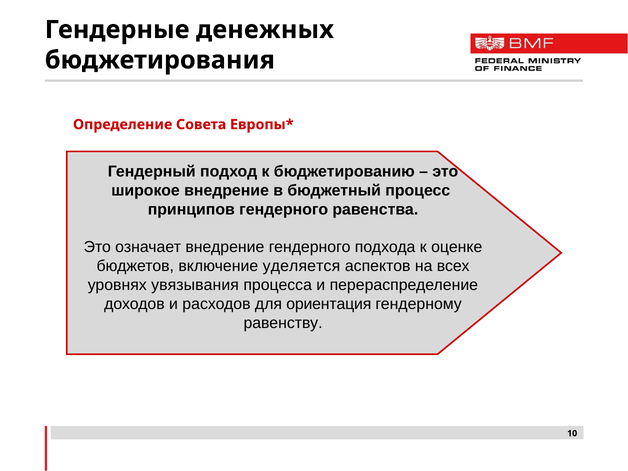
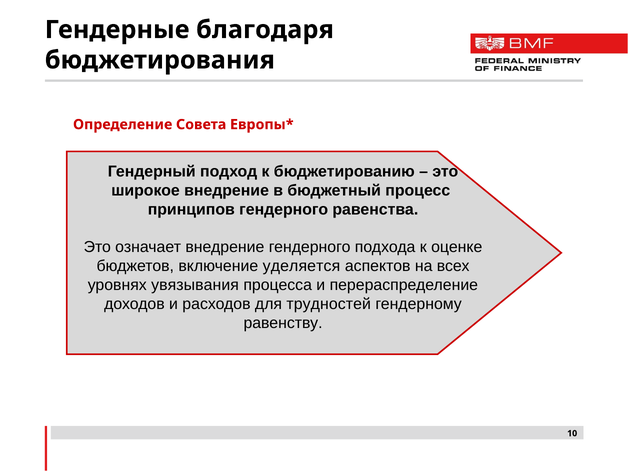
денежных: денежных -> благодаря
ориентация: ориентация -> трудностей
